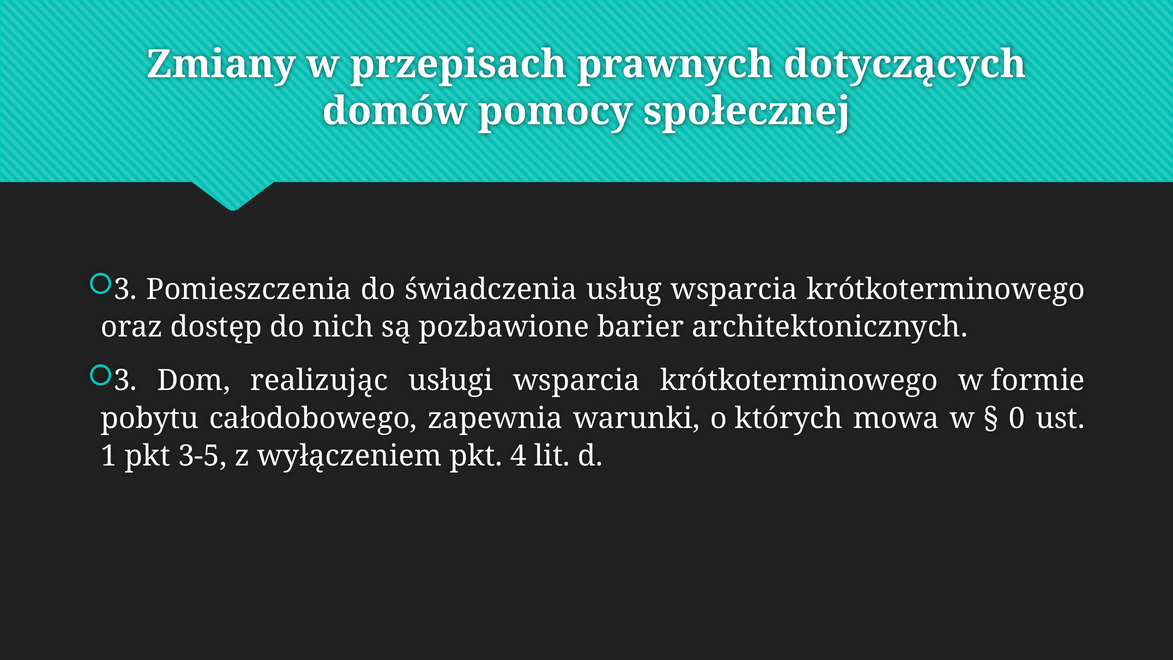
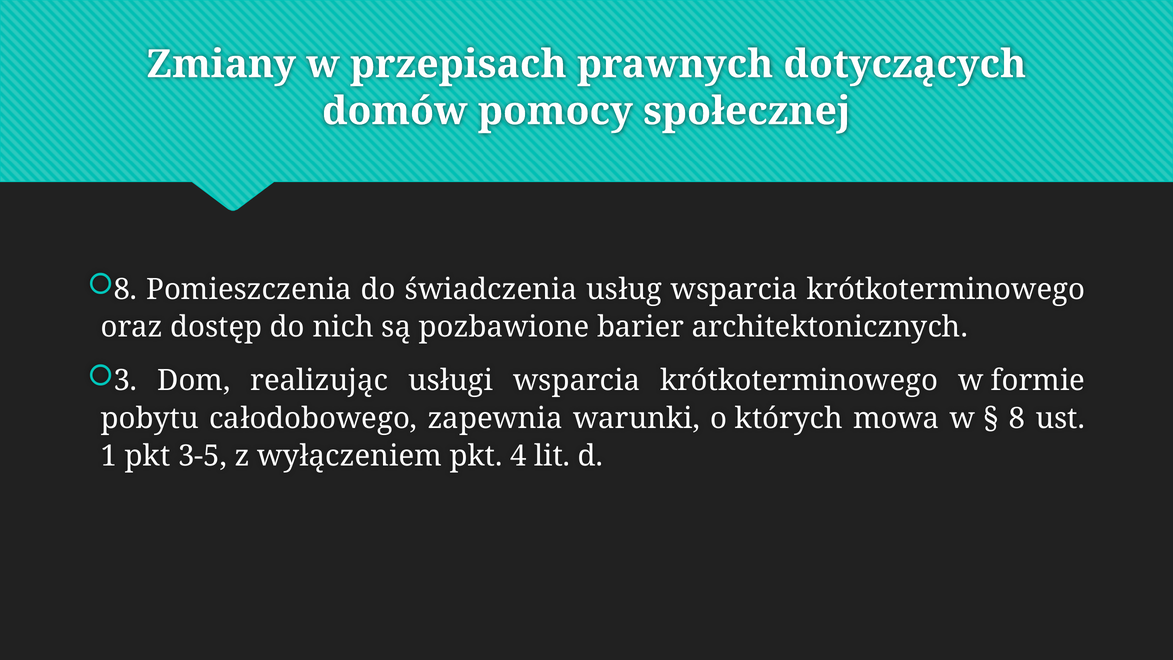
3 at (125, 289): 3 -> 8
0 at (1017, 418): 0 -> 8
